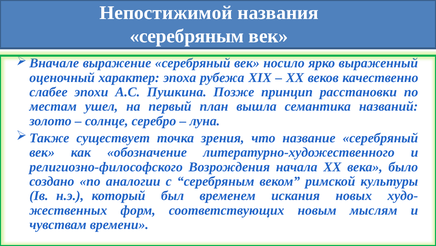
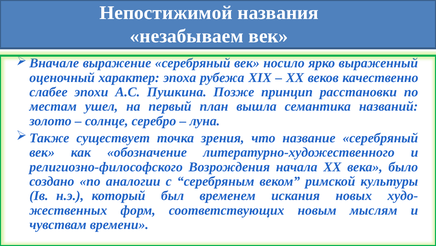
серебряным at (187, 36): серебряным -> незабываем
